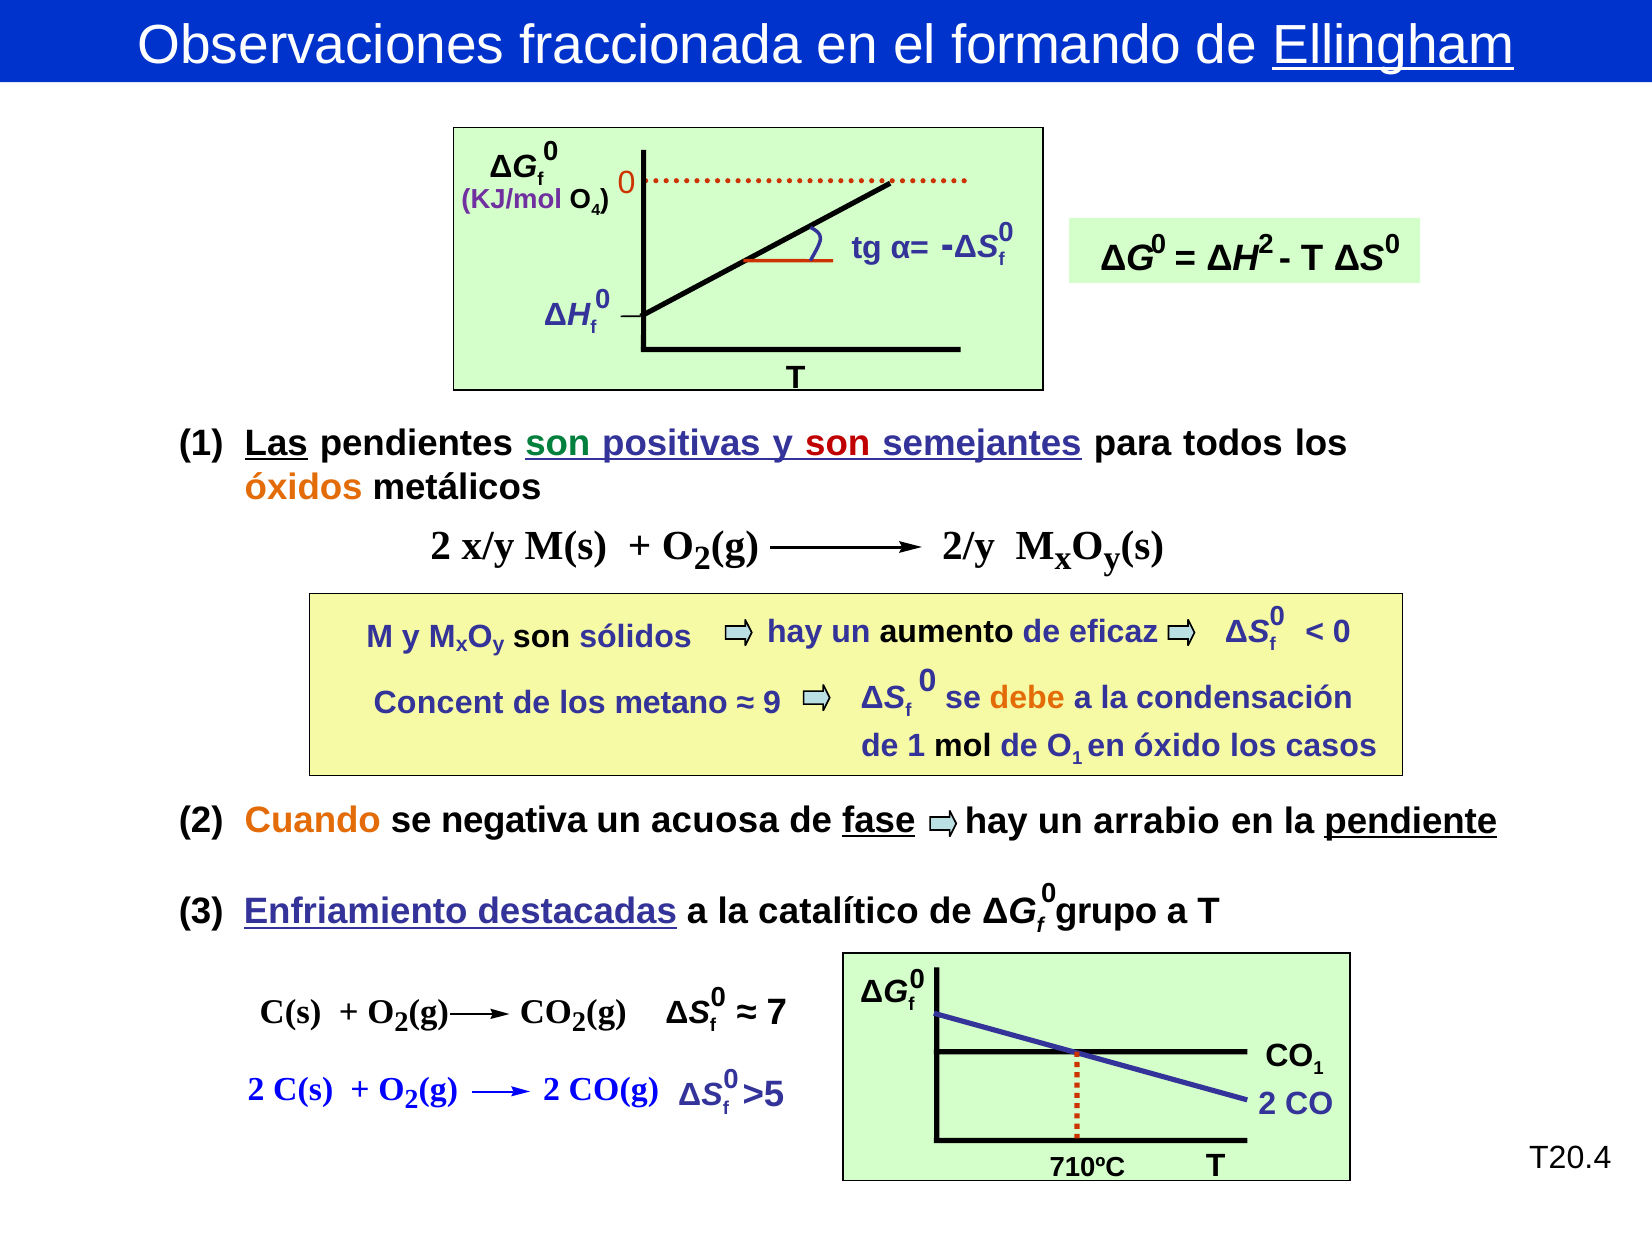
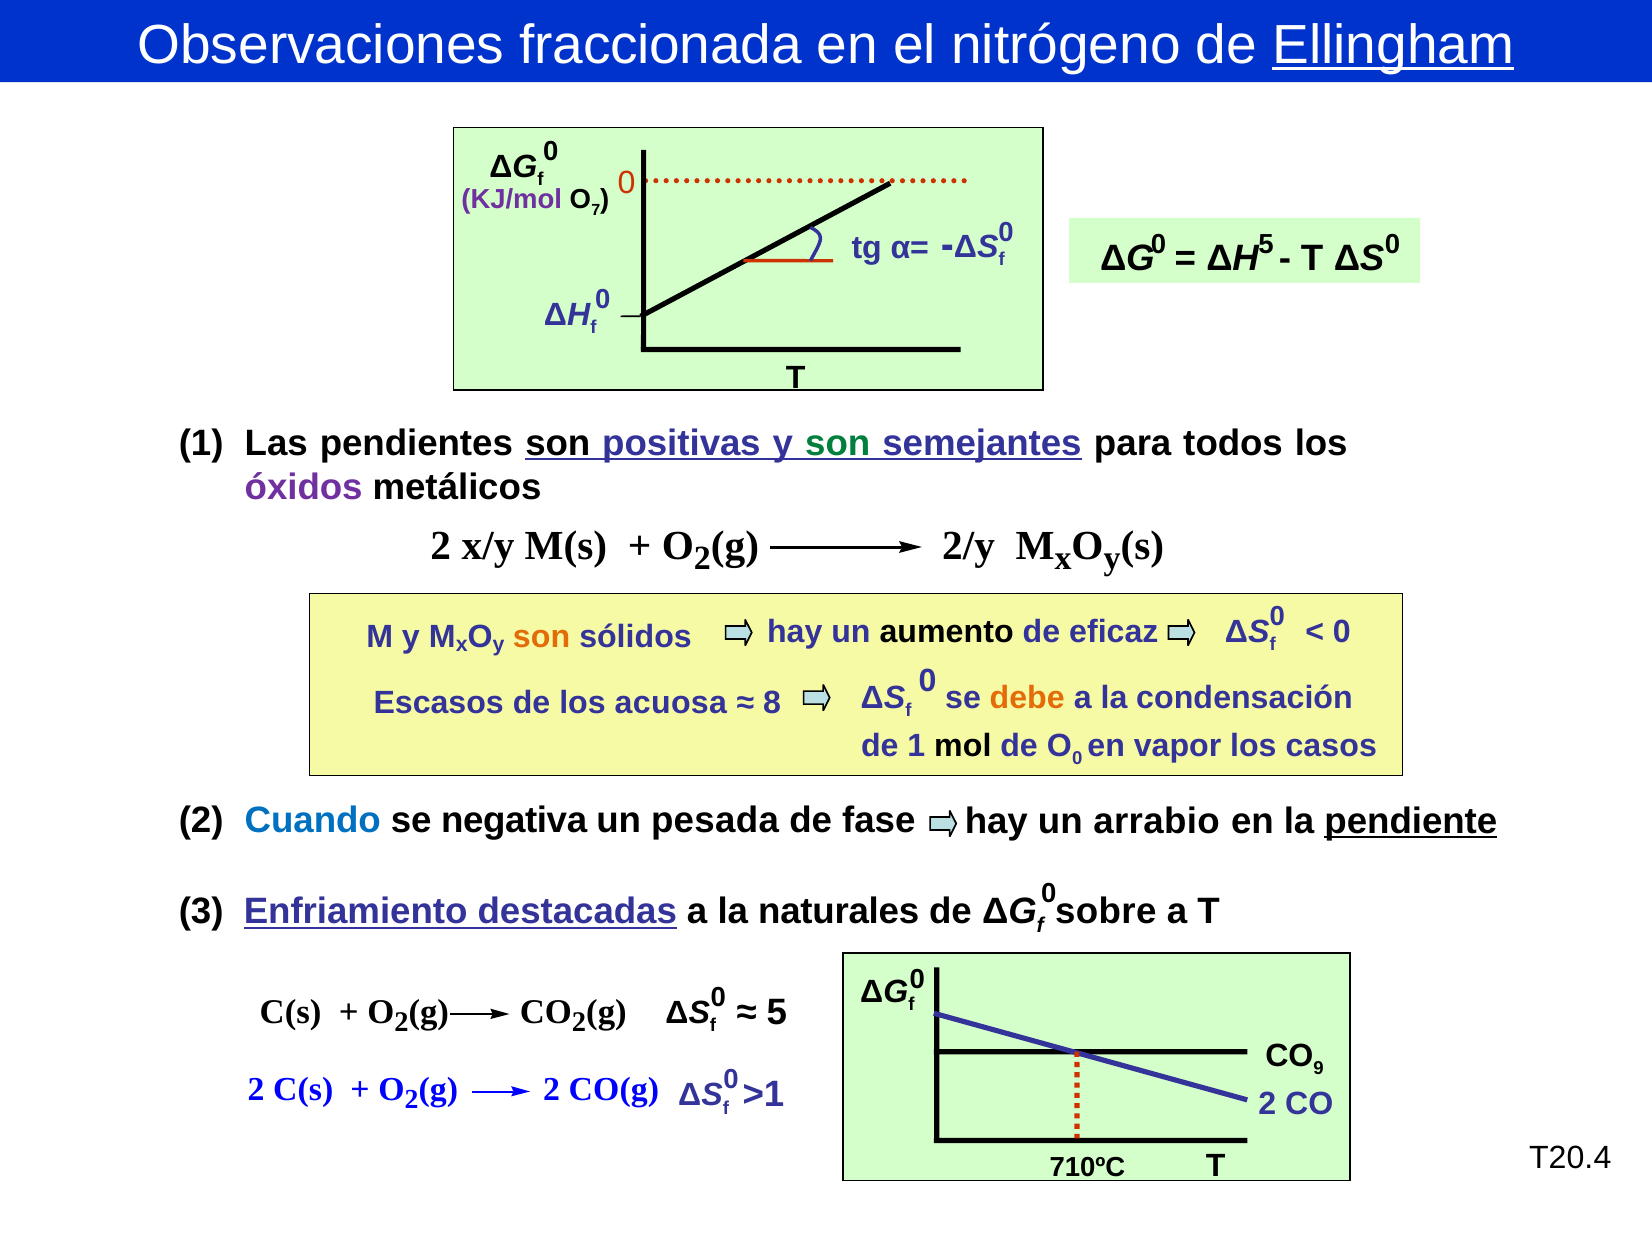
formando: formando -> nitrógeno
4: 4 -> 7
0 2: 2 -> 5
Las underline: present -> none
son at (558, 443) colour: green -> black
son at (838, 443) colour: red -> green
óxidos colour: orange -> purple
son at (542, 637) colour: black -> orange
Concent: Concent -> Escasos
metano: metano -> acuosa
9: 9 -> 8
1 at (1077, 759): 1 -> 0
óxido: óxido -> vapor
Cuando colour: orange -> blue
acuosa: acuosa -> pesada
fase underline: present -> none
catalítico: catalítico -> naturales
grupo: grupo -> sobre
7 at (777, 1012): 7 -> 5
CO 1: 1 -> 9
>5: >5 -> >1
